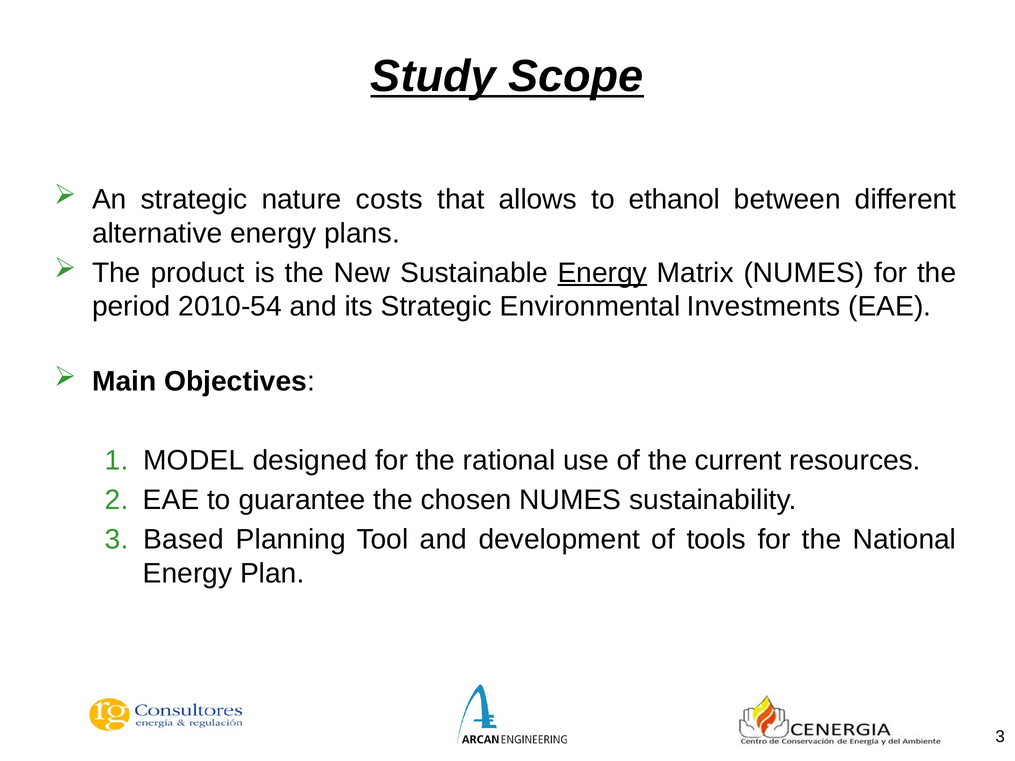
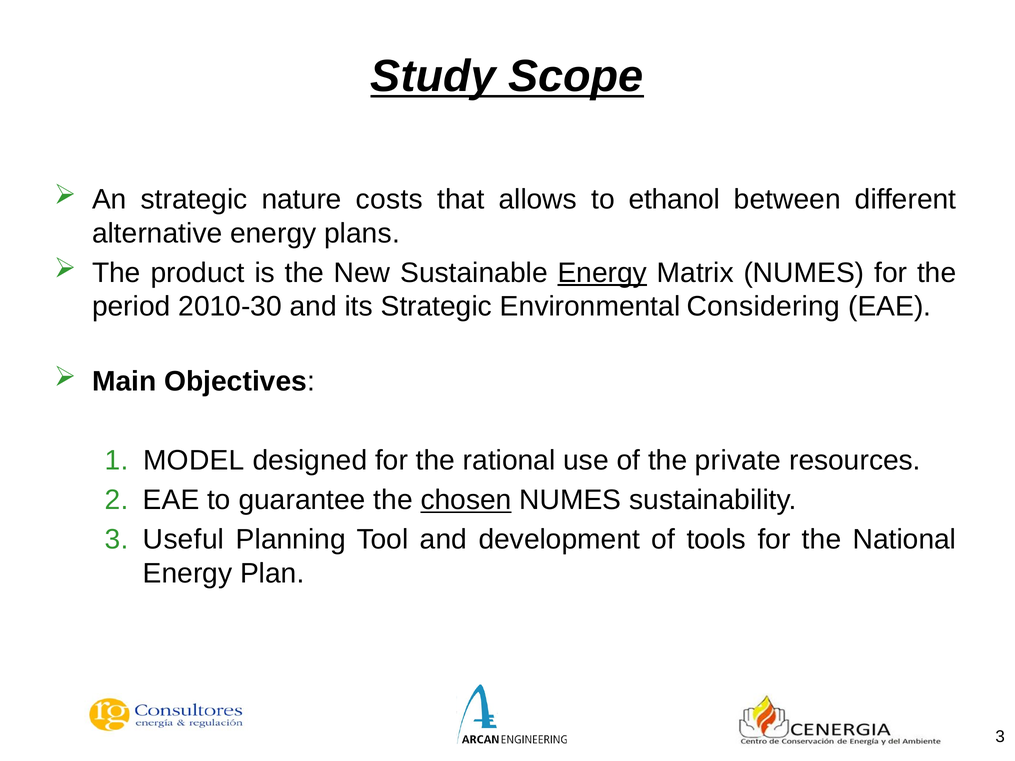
2010-54: 2010-54 -> 2010-30
Investments: Investments -> Considering
current: current -> private
chosen underline: none -> present
Based: Based -> Useful
